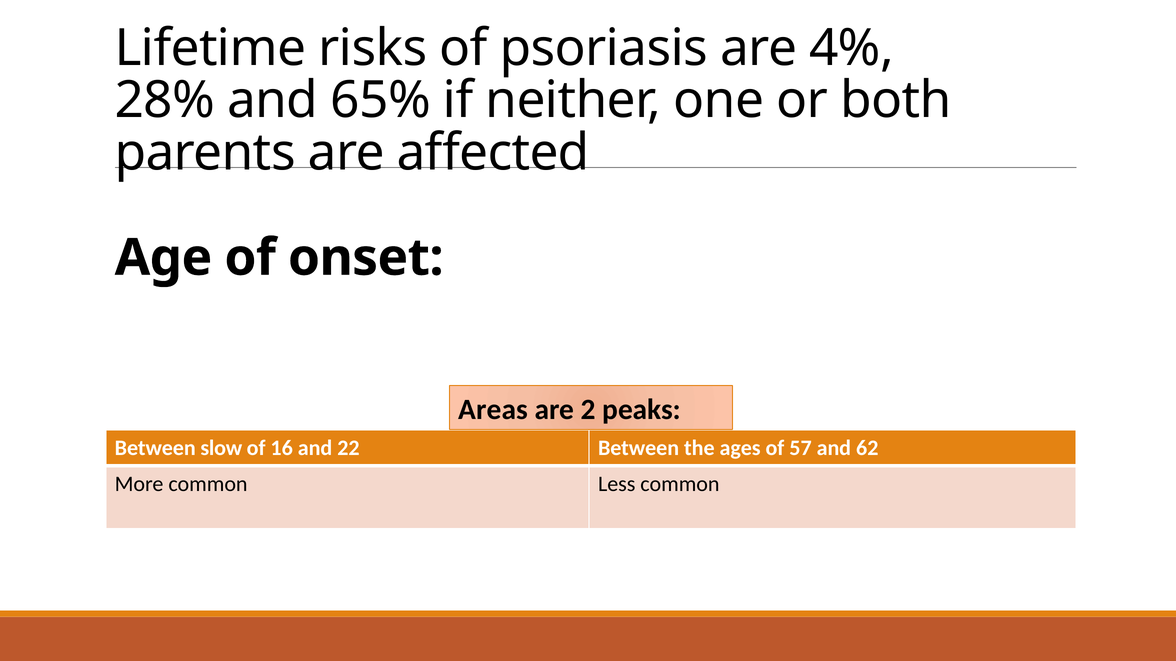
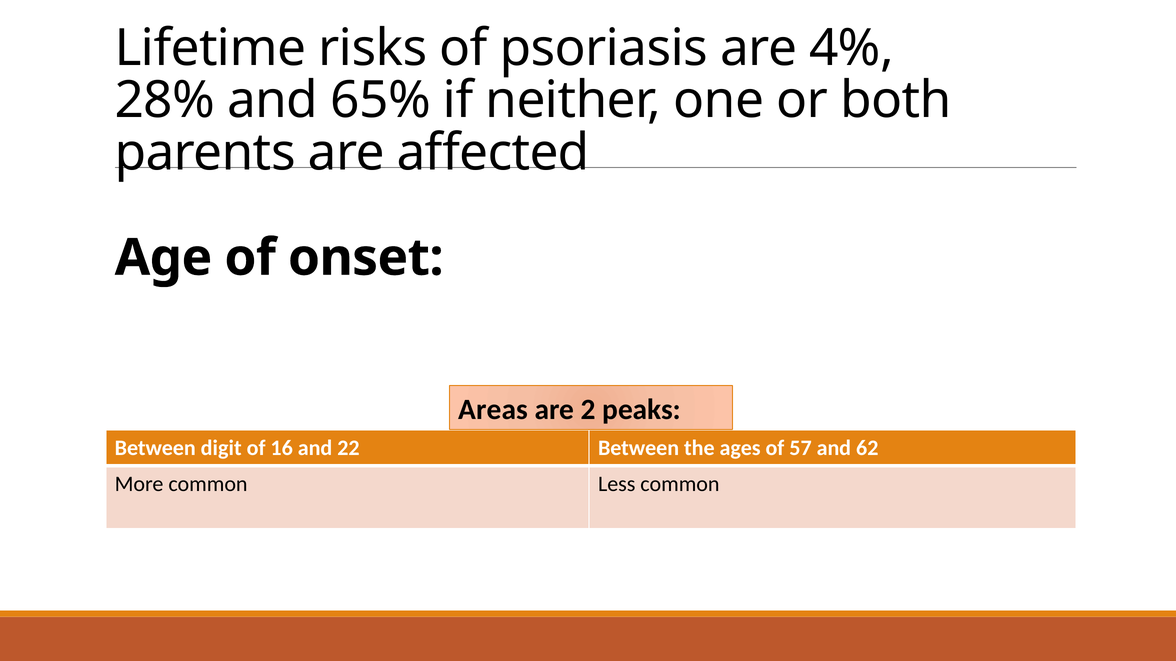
slow: slow -> digit
